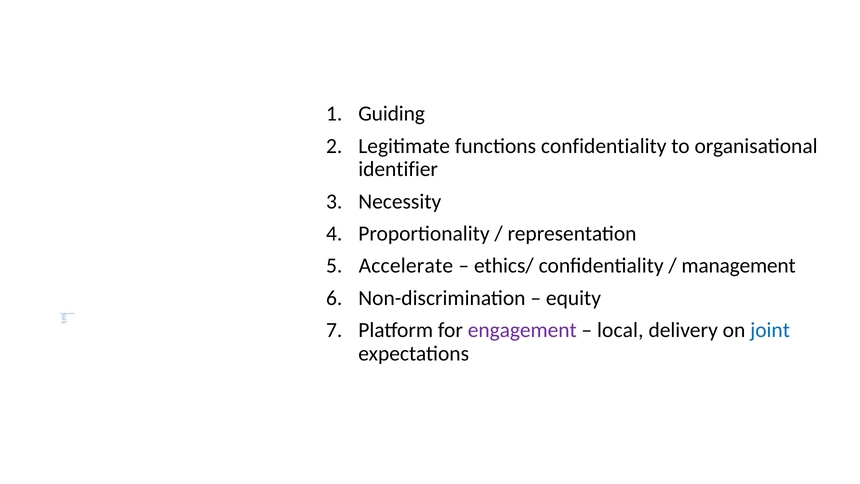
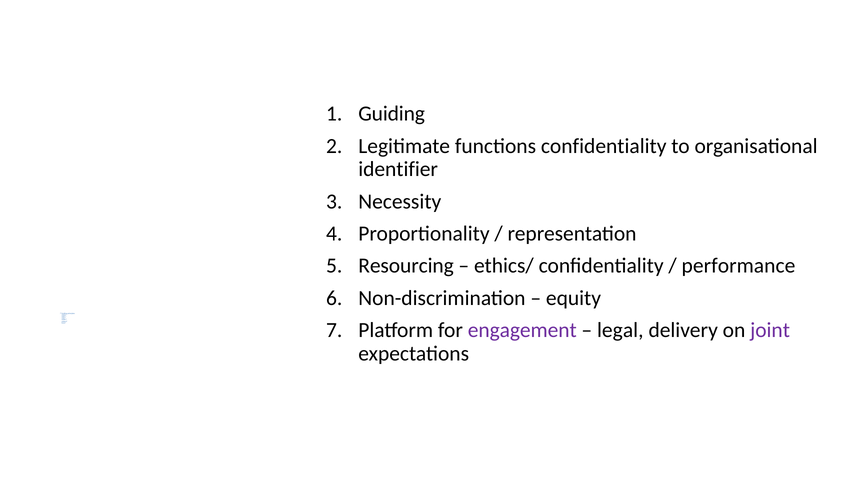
Accelerate: Accelerate -> Resourcing
management: management -> performance
local: local -> legal
joint colour: blue -> purple
